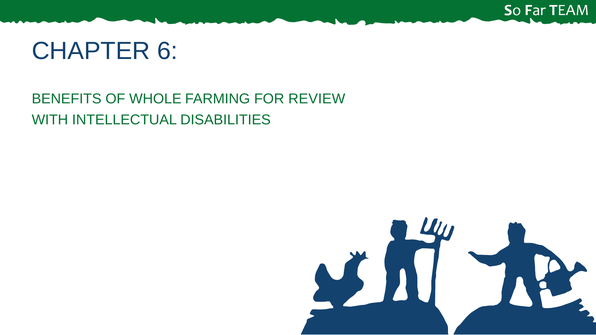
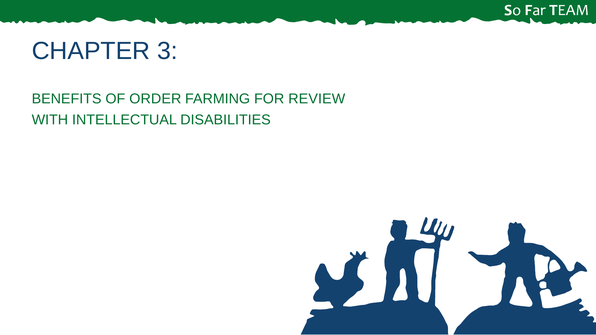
6: 6 -> 3
WHOLE: WHOLE -> ORDER
